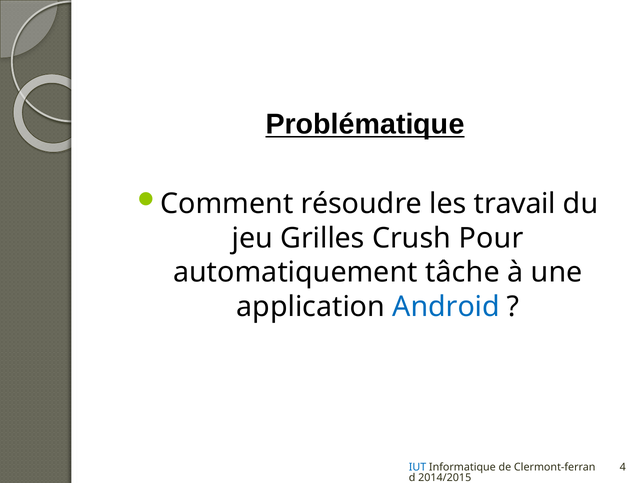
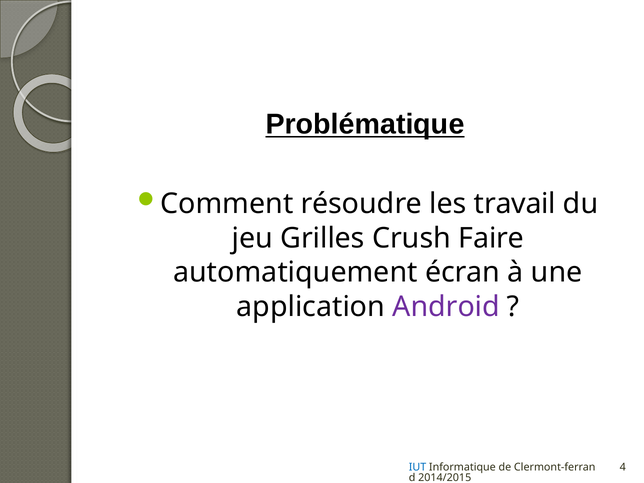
Pour: Pour -> Faire
tâche: tâche -> écran
Android colour: blue -> purple
